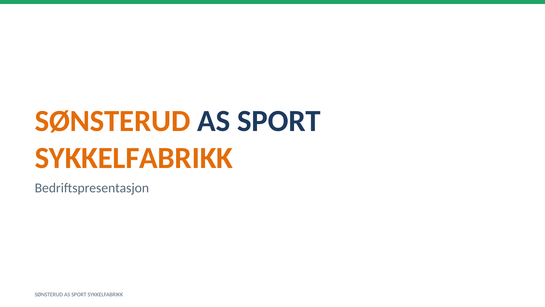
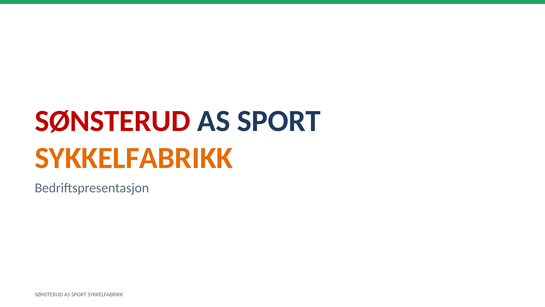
SØNSTERUD at (113, 121) colour: orange -> red
